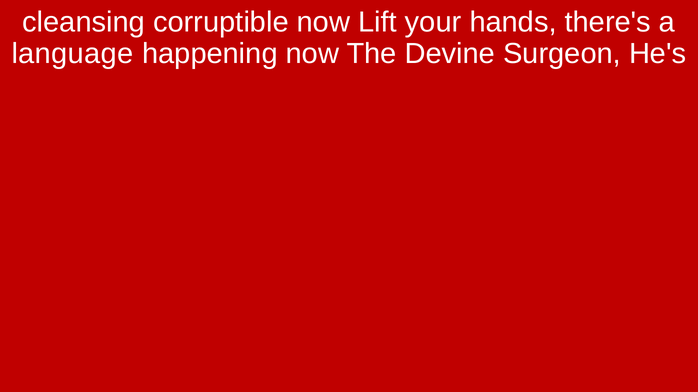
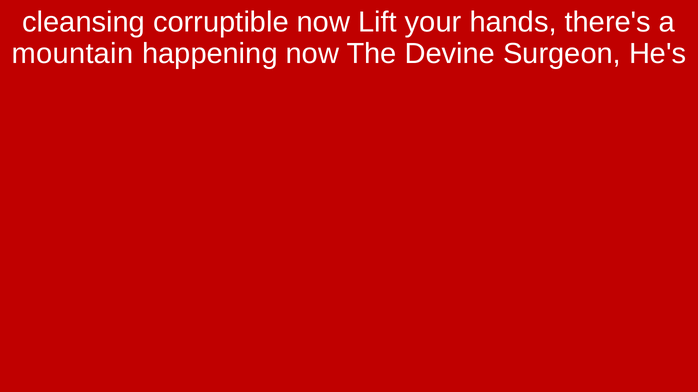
language: language -> mountain
